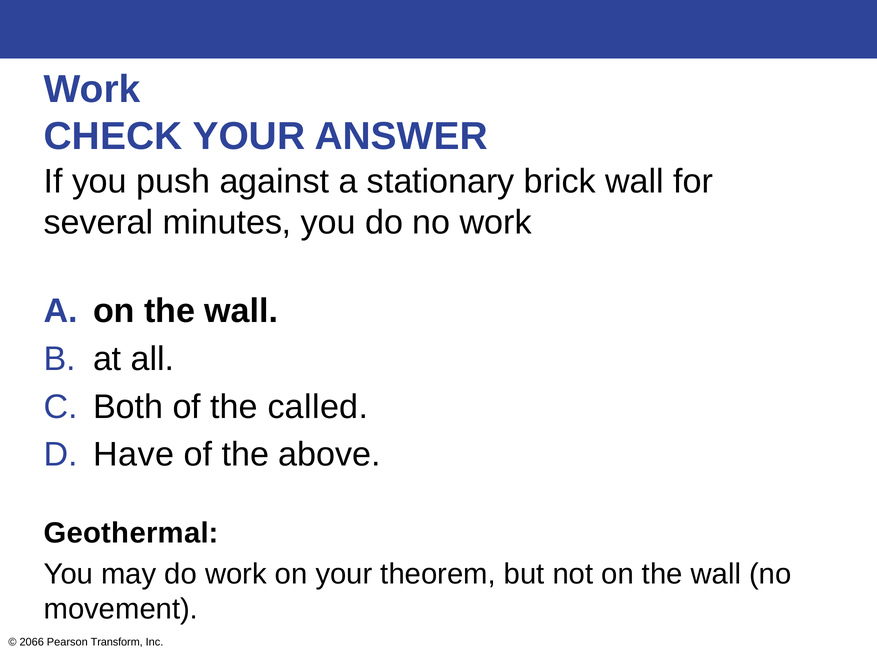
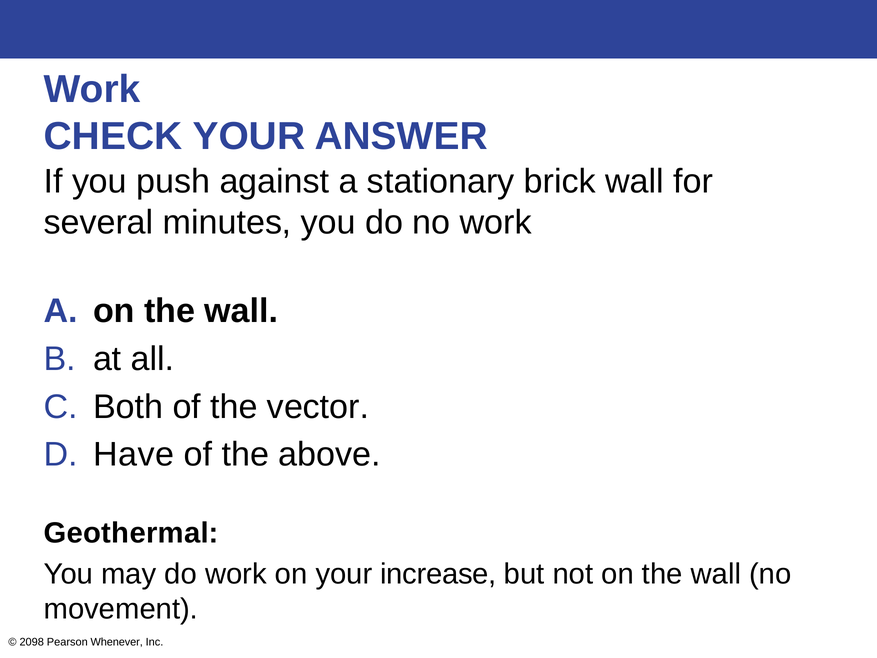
called: called -> vector
theorem: theorem -> increase
2066: 2066 -> 2098
Transform: Transform -> Whenever
